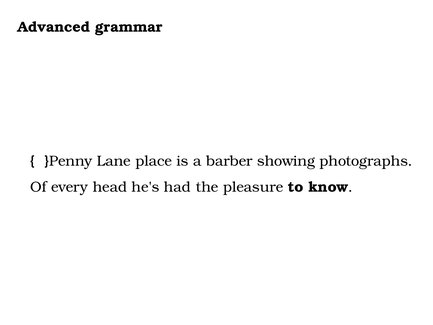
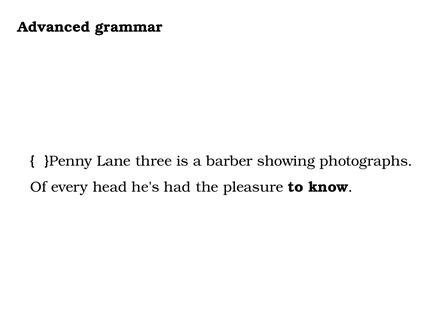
place: place -> three
